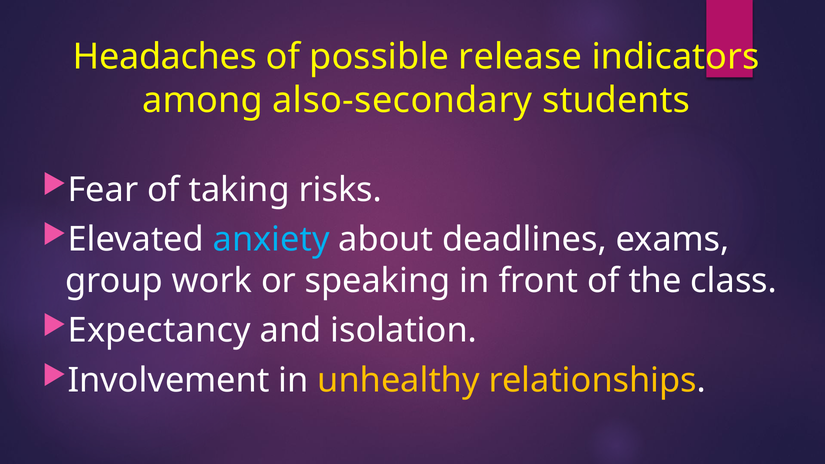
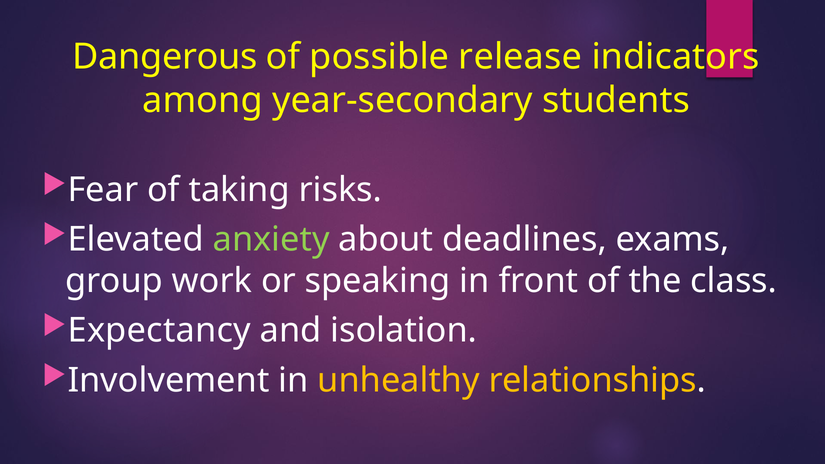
Headaches: Headaches -> Dangerous
also-secondary: also-secondary -> year-secondary
anxiety colour: light blue -> light green
